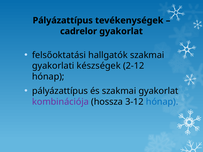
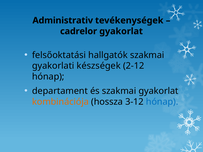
Pályázattípus at (63, 20): Pályázattípus -> Administrativ
pályázattípus at (60, 91): pályázattípus -> departament
kombinációja colour: purple -> orange
